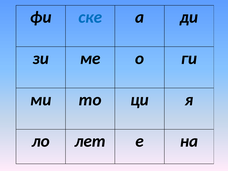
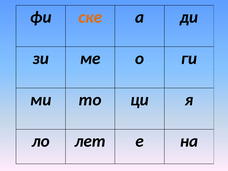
ске colour: blue -> orange
